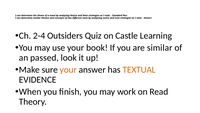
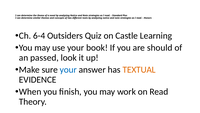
2-4: 2-4 -> 6-4
are similar: similar -> should
your at (68, 69) colour: orange -> blue
